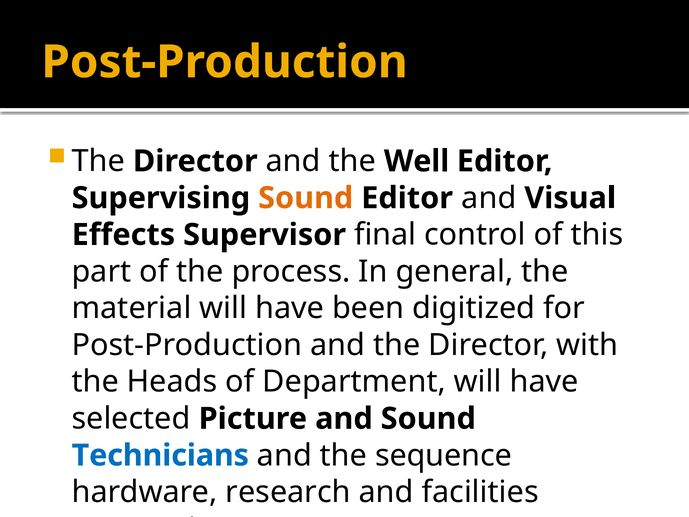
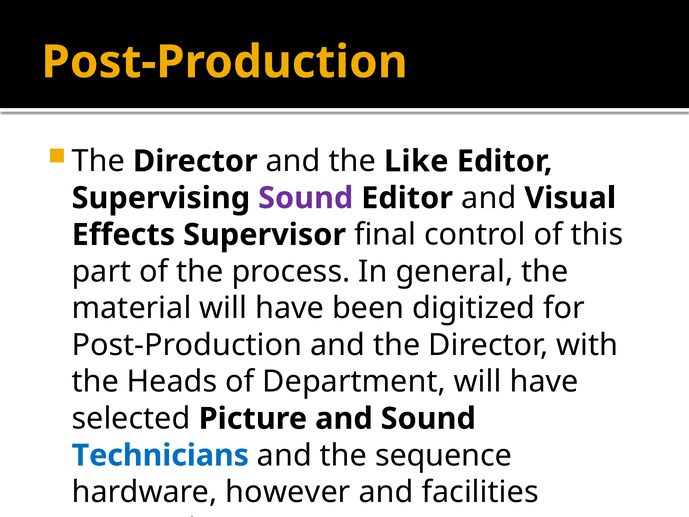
Well: Well -> Like
Sound at (306, 198) colour: orange -> purple
research: research -> however
